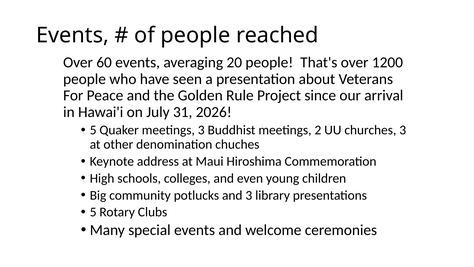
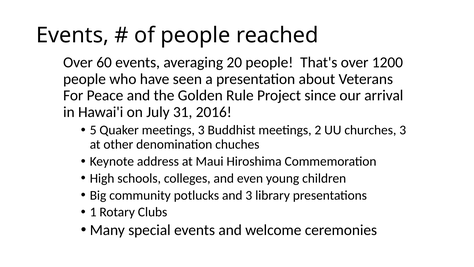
2026: 2026 -> 2016
5 at (93, 212): 5 -> 1
